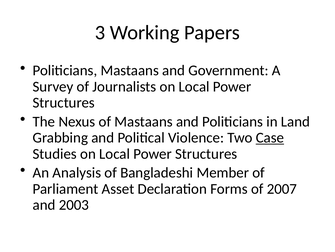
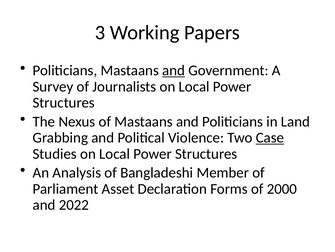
and at (174, 70) underline: none -> present
2007: 2007 -> 2000
2003: 2003 -> 2022
